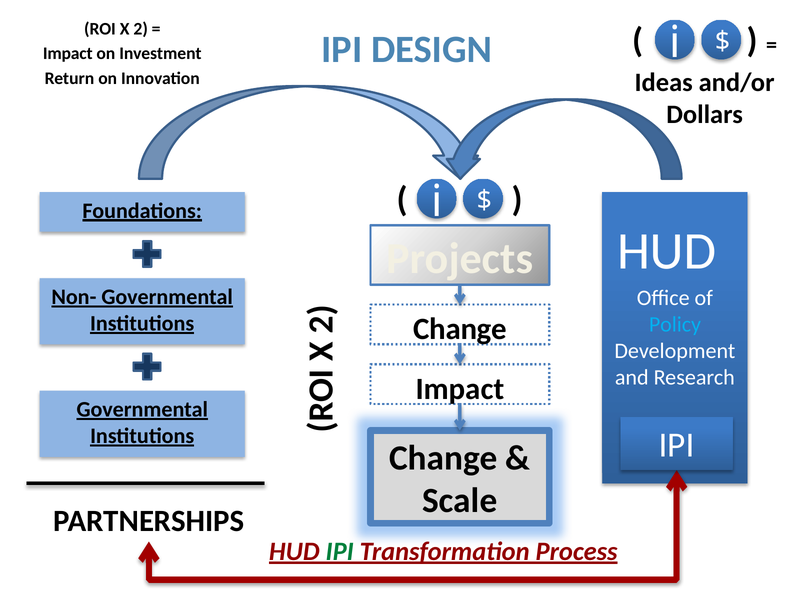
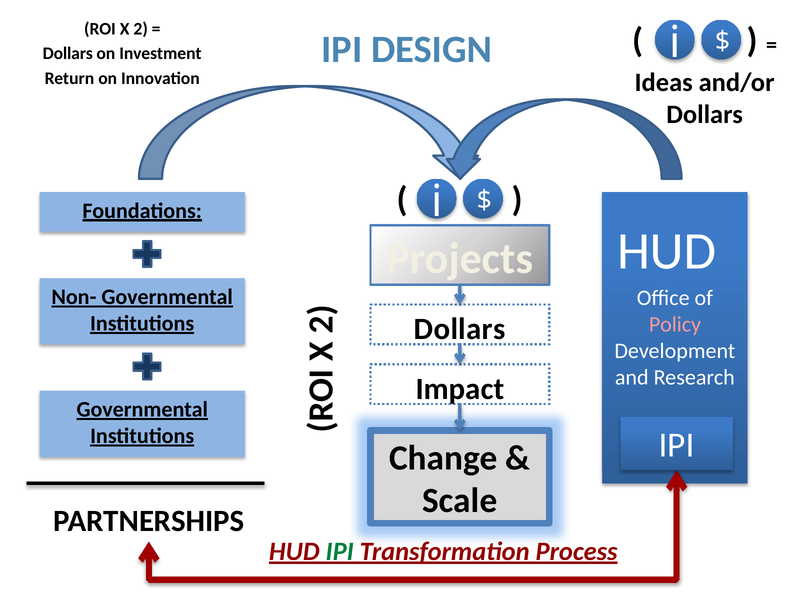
Impact at (68, 54): Impact -> Dollars
Policy colour: light blue -> pink
Change at (460, 329): Change -> Dollars
